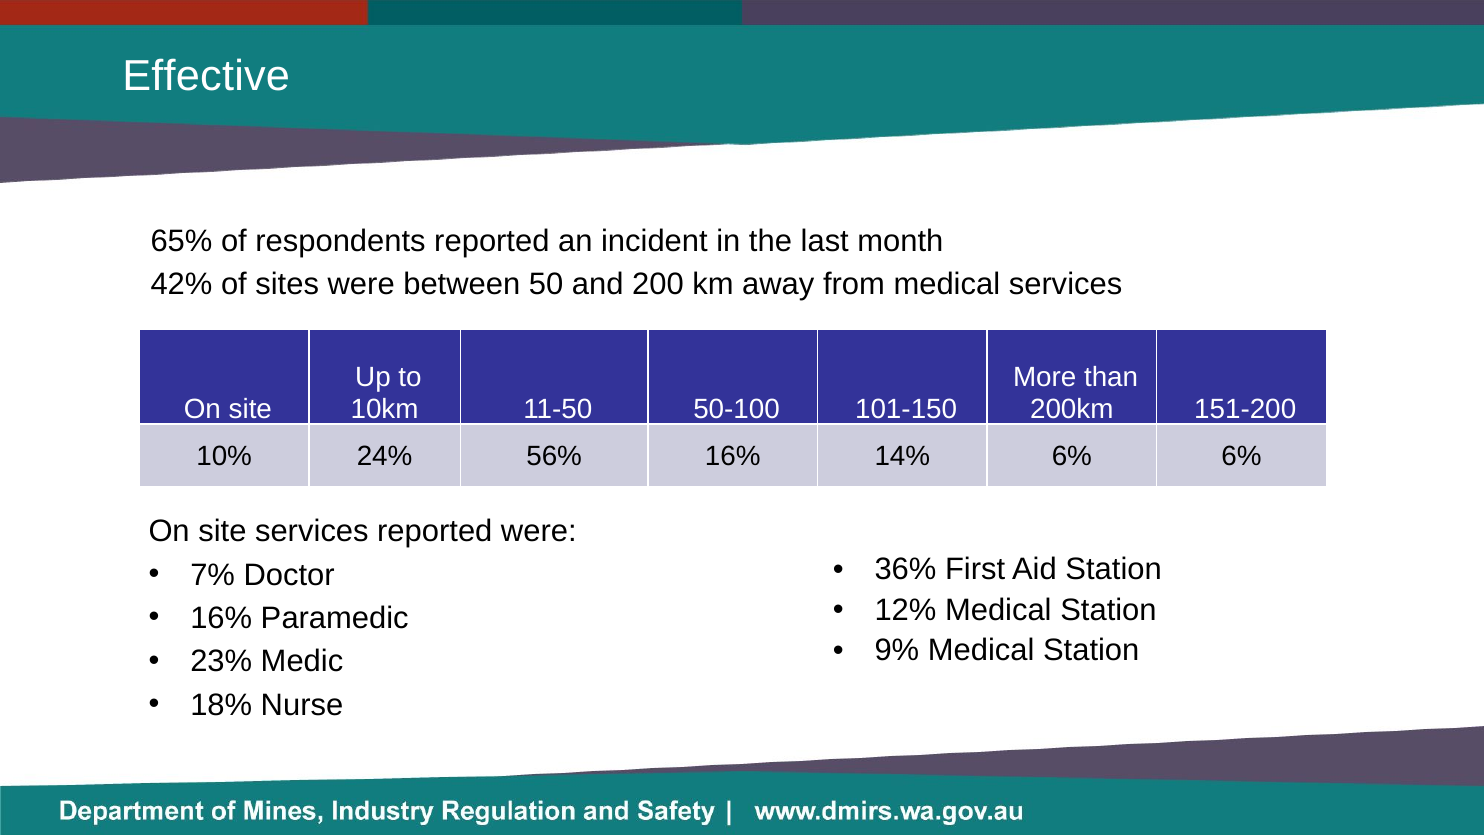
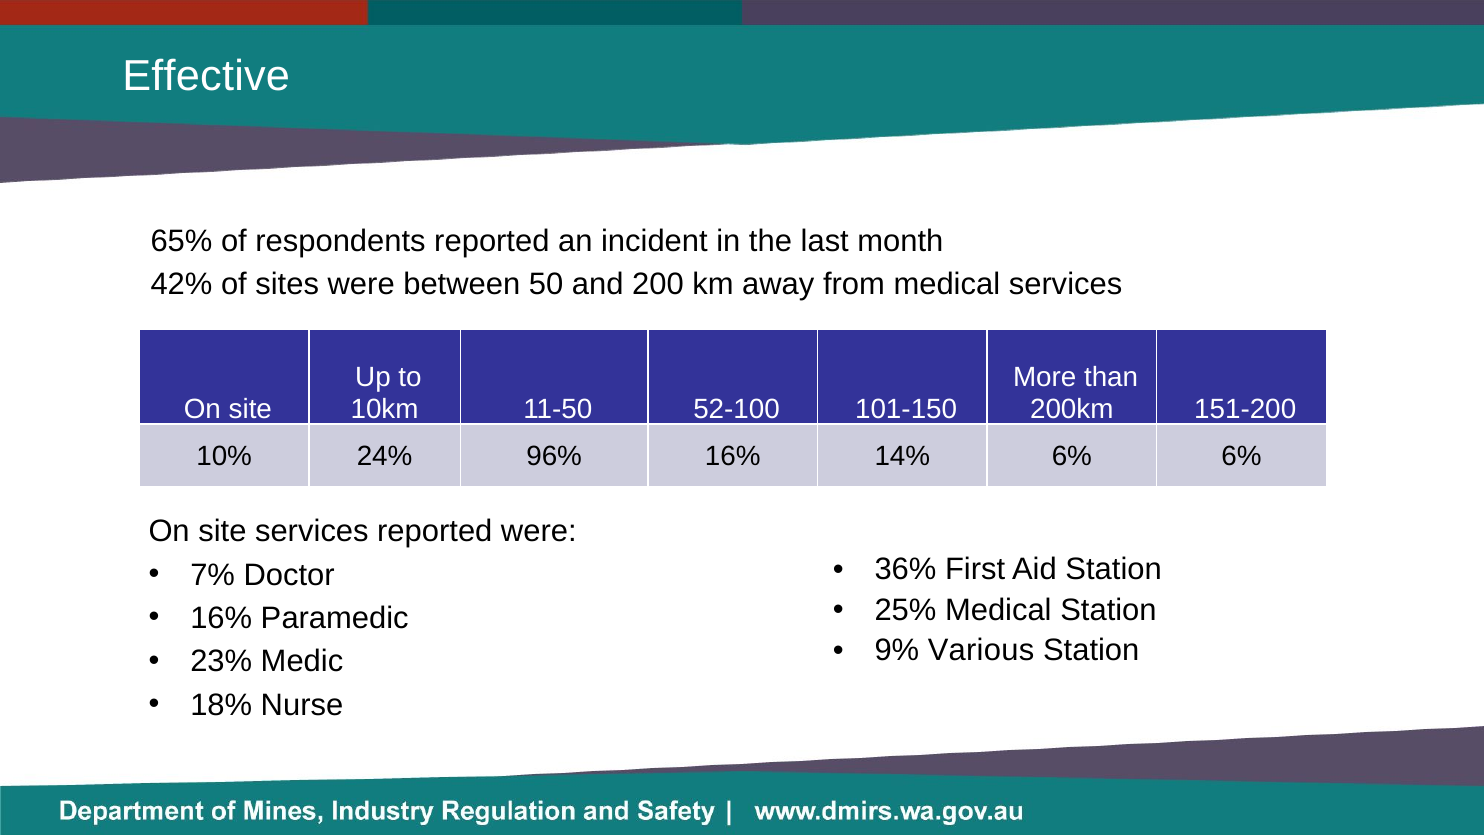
50-100: 50-100 -> 52-100
56%: 56% -> 96%
12%: 12% -> 25%
9% Medical: Medical -> Various
